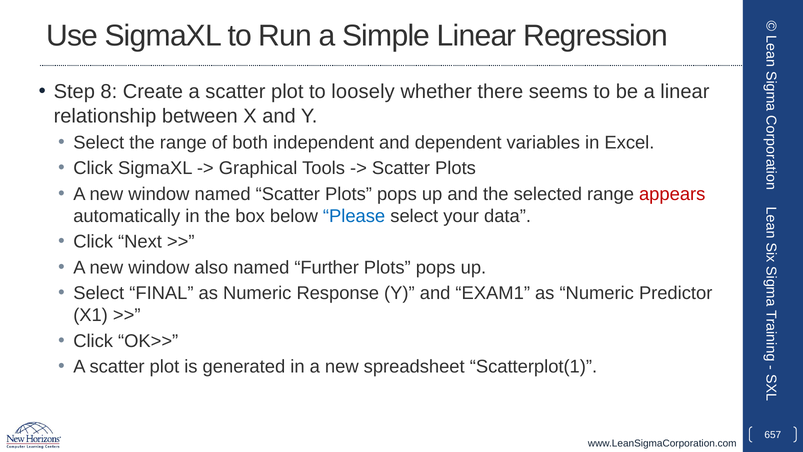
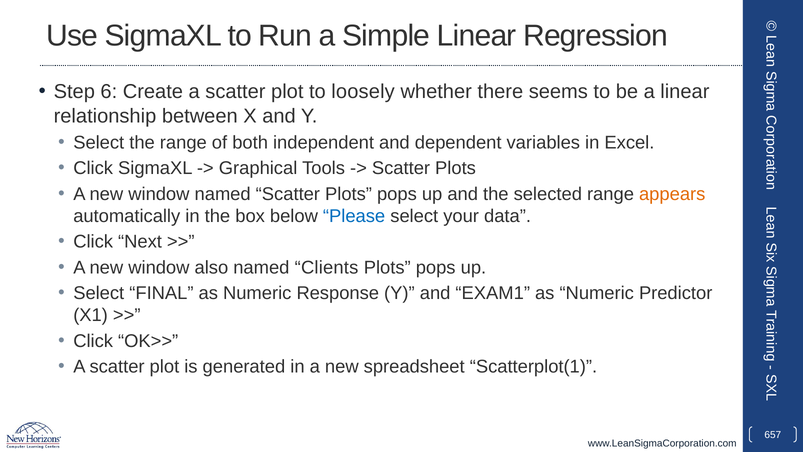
8: 8 -> 6
appears colour: red -> orange
Further: Further -> Clients
